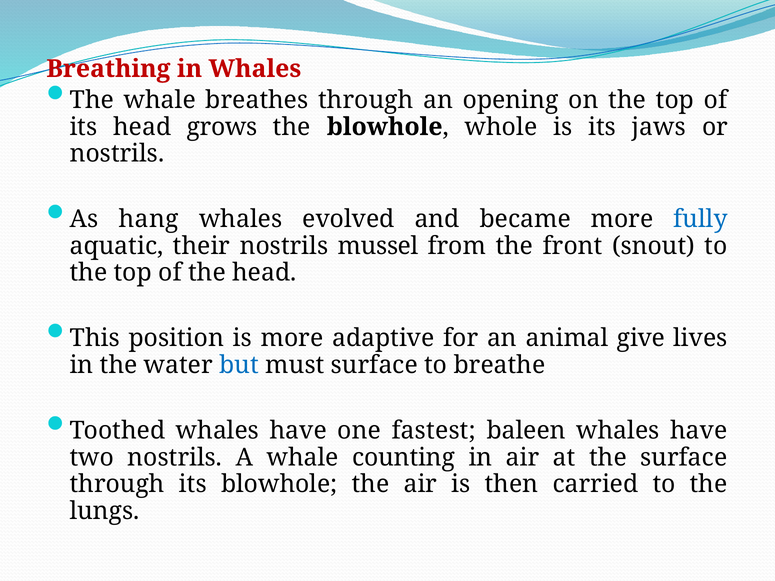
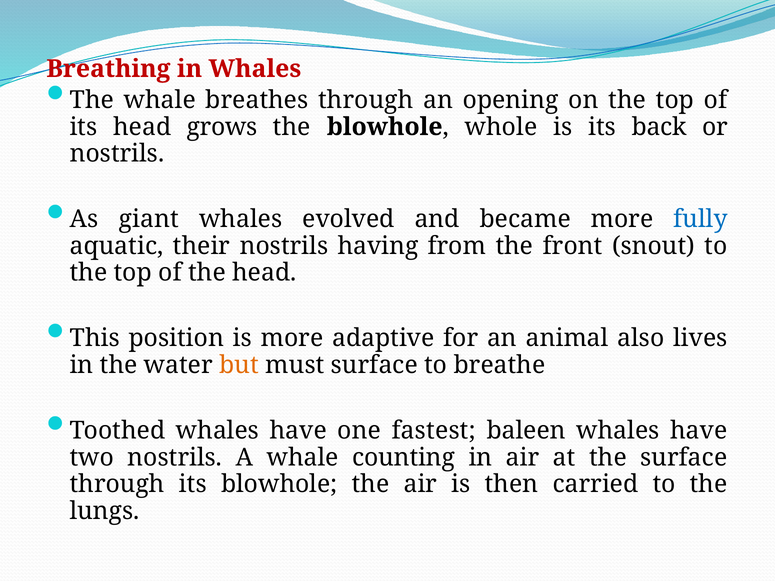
jaws: jaws -> back
hang: hang -> giant
mussel: mussel -> having
give: give -> also
but colour: blue -> orange
